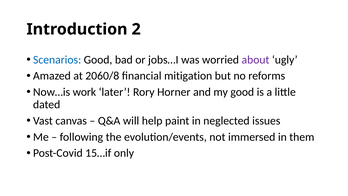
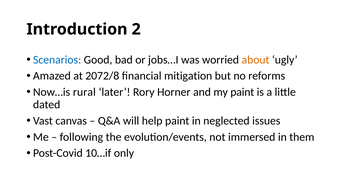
about colour: purple -> orange
2060/8: 2060/8 -> 2072/8
work: work -> rural
my good: good -> paint
15…if: 15…if -> 10…if
